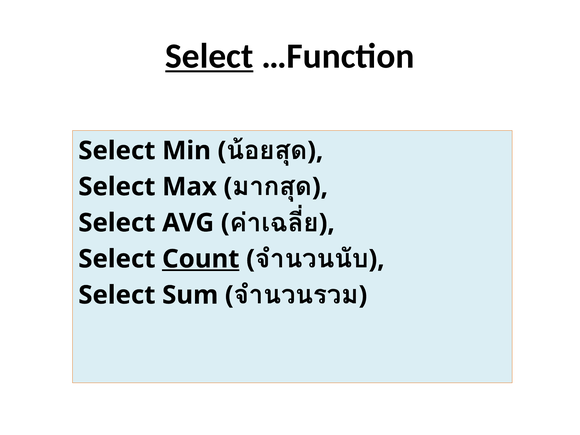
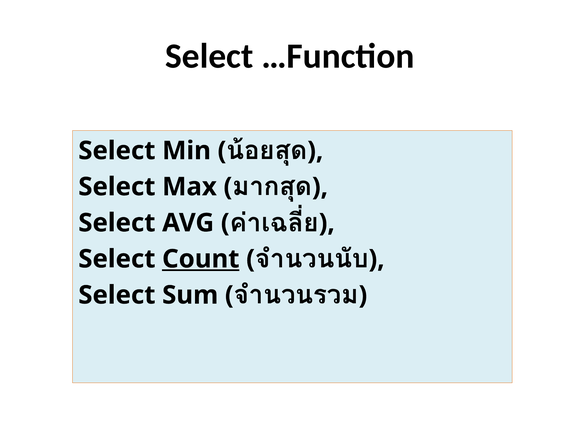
Select at (209, 56) underline: present -> none
